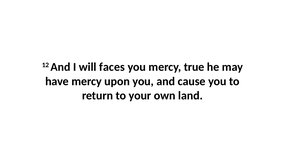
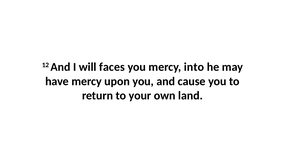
true: true -> into
